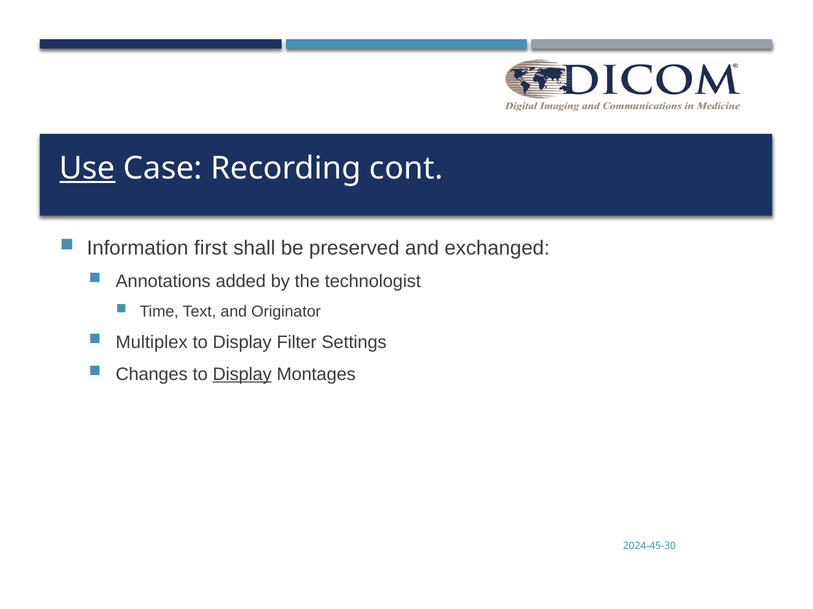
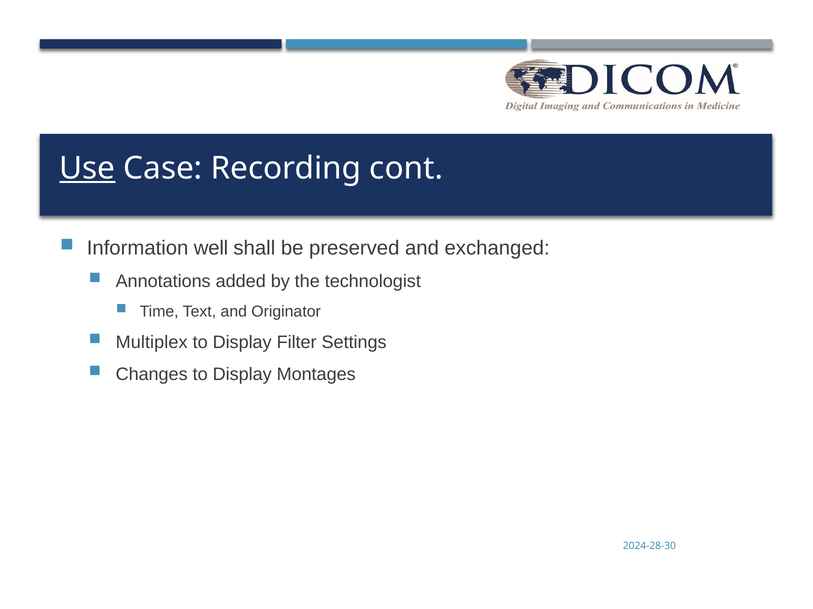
first: first -> well
Display at (242, 375) underline: present -> none
2024-45-30: 2024-45-30 -> 2024-28-30
